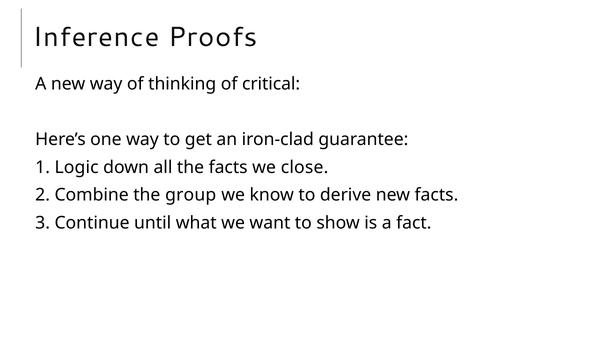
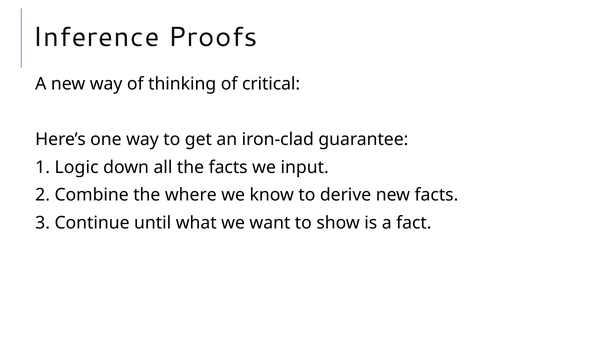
close: close -> input
group: group -> where
